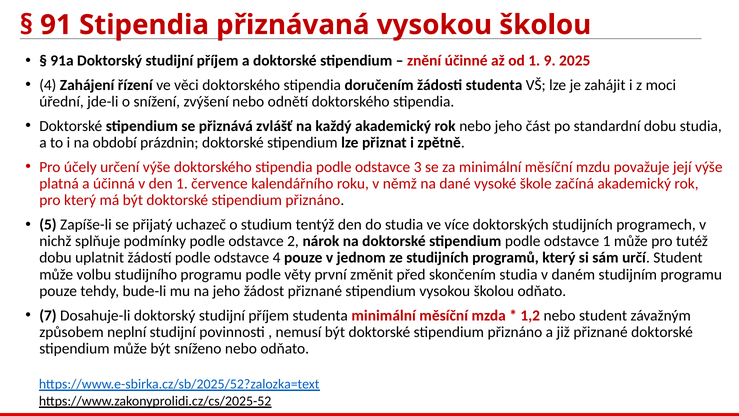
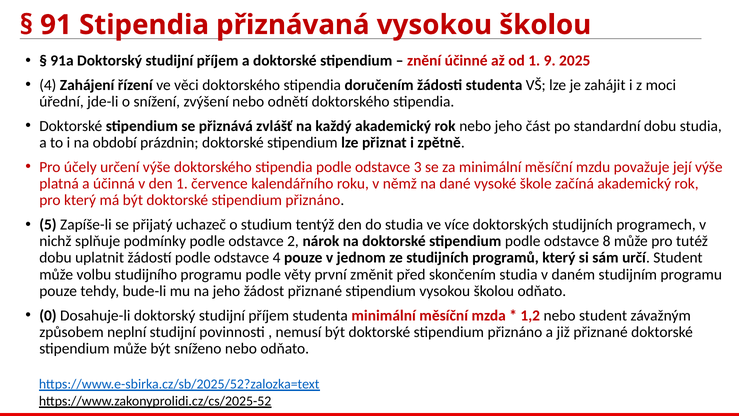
odstavce 1: 1 -> 8
7: 7 -> 0
